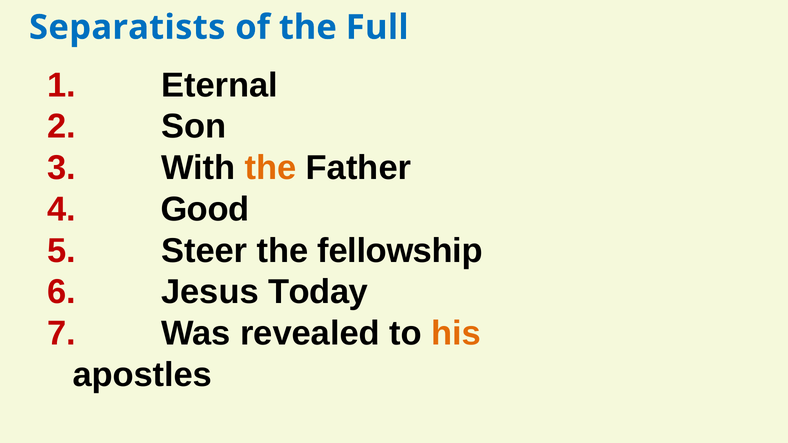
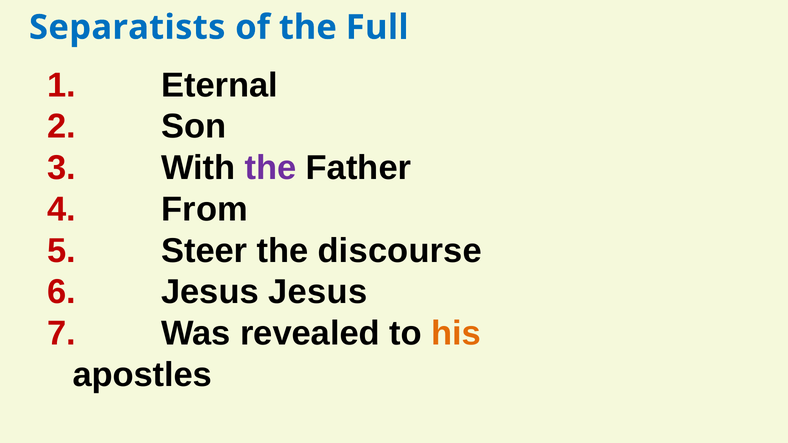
the at (271, 168) colour: orange -> purple
Good: Good -> From
fellowship: fellowship -> discourse
Jesus Today: Today -> Jesus
